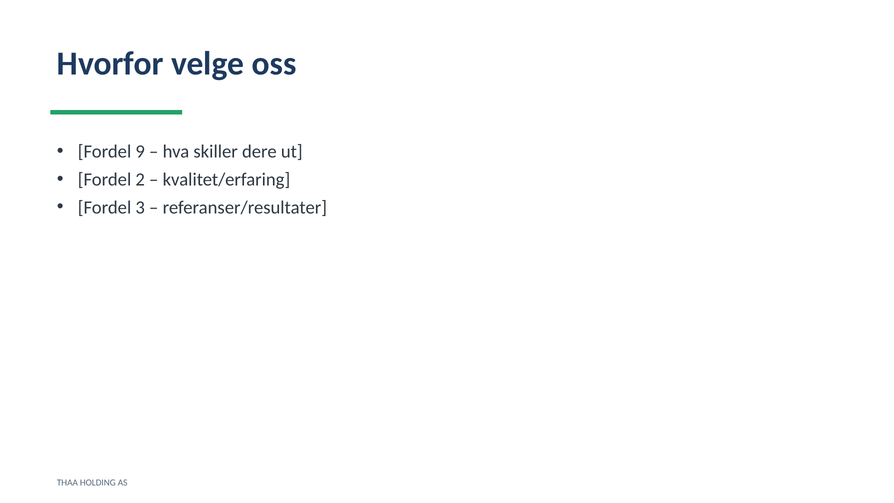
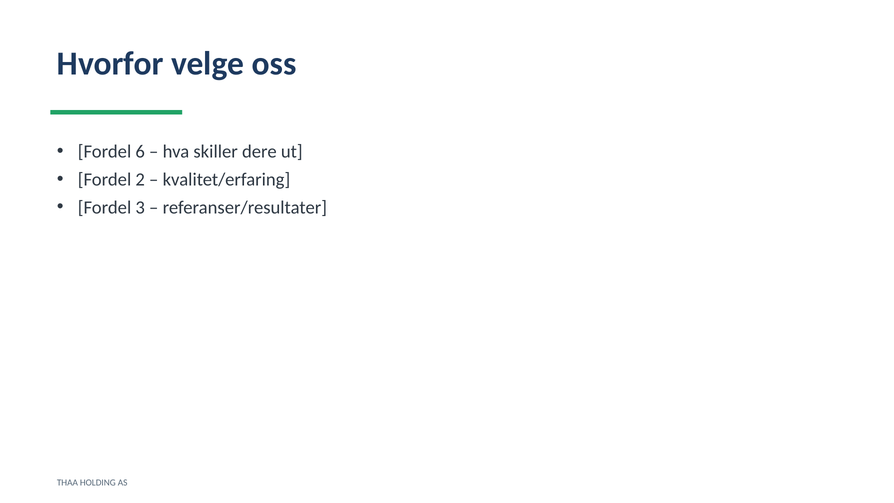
9: 9 -> 6
